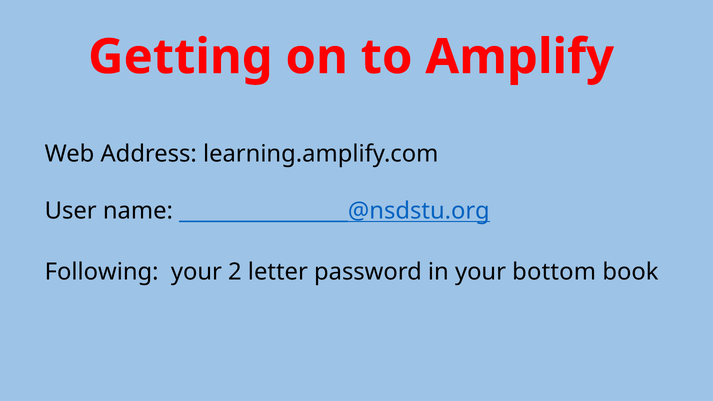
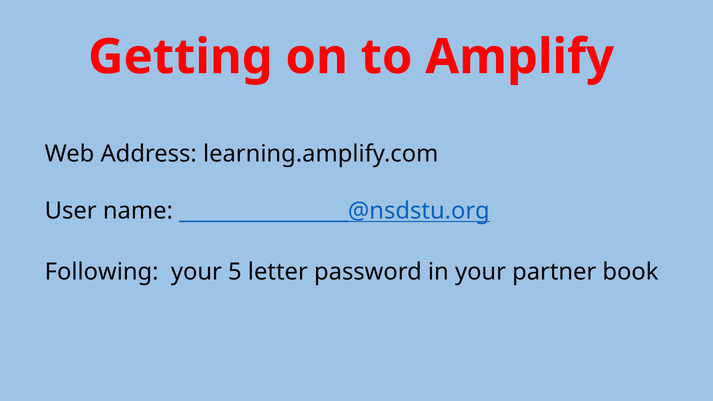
2: 2 -> 5
bottom: bottom -> partner
